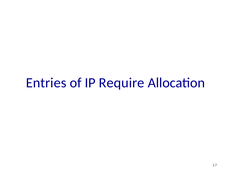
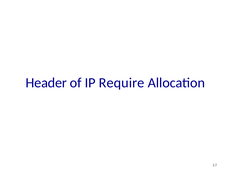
Entries: Entries -> Header
